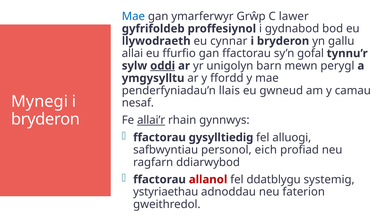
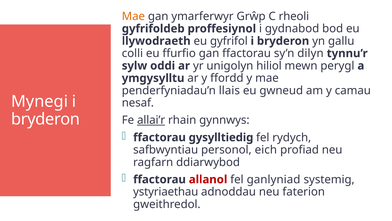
Mae at (133, 16) colour: blue -> orange
lawer: lawer -> rheoli
cynnar: cynnar -> gyfrifol
allai: allai -> colli
gofal: gofal -> dilyn
oddi underline: present -> none
barn: barn -> hiliol
alluogi: alluogi -> rydych
ddatblygu: ddatblygu -> ganlyniad
